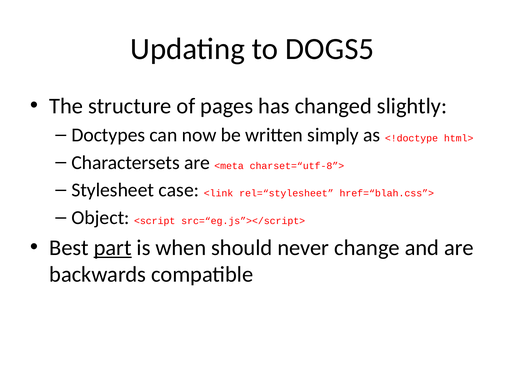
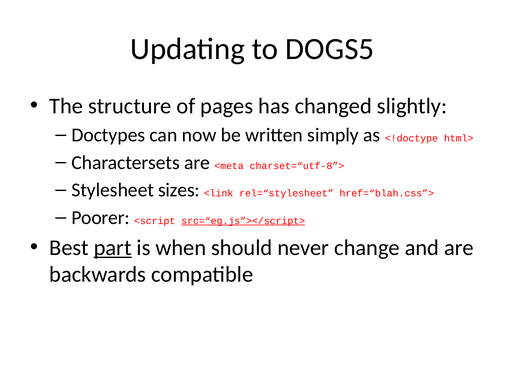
case: case -> sizes
Object: Object -> Poorer
src=“eg.js”></script> underline: none -> present
